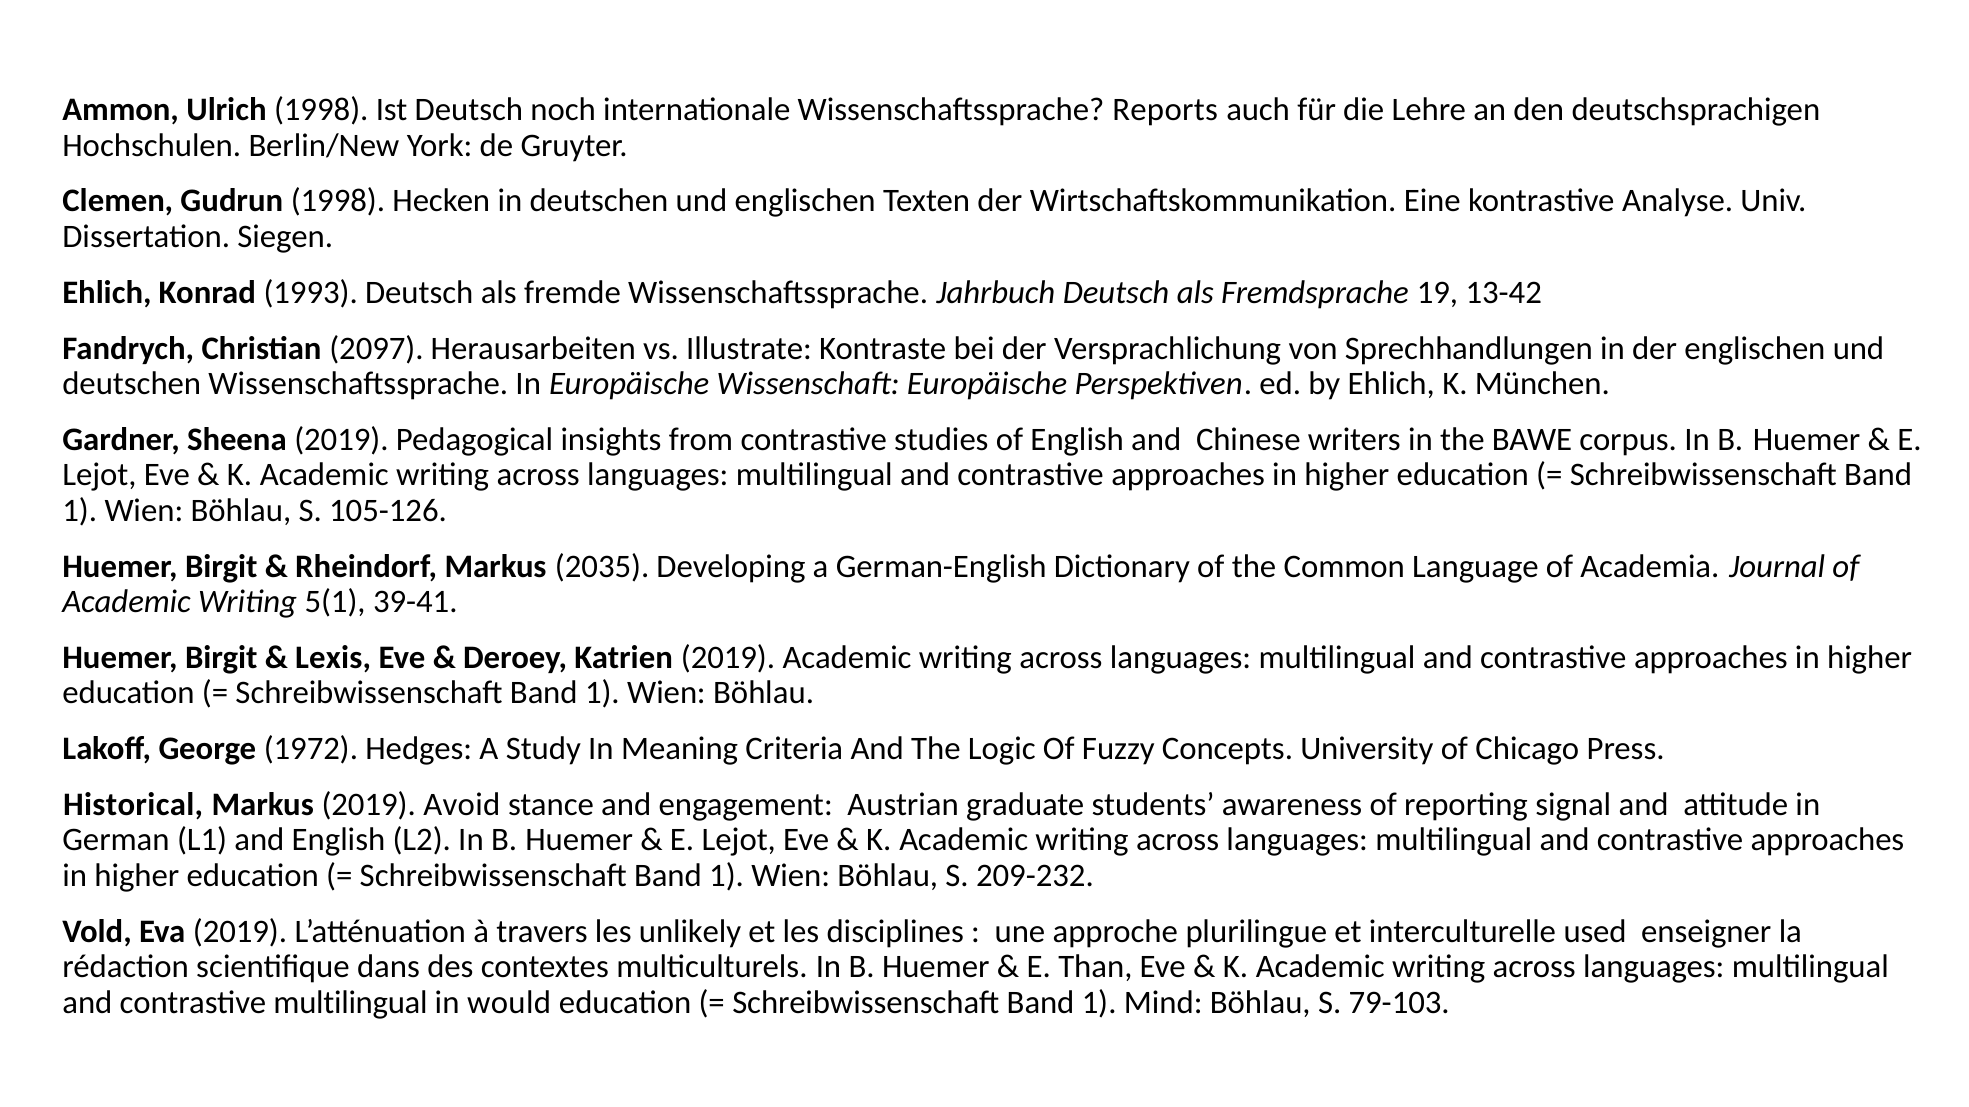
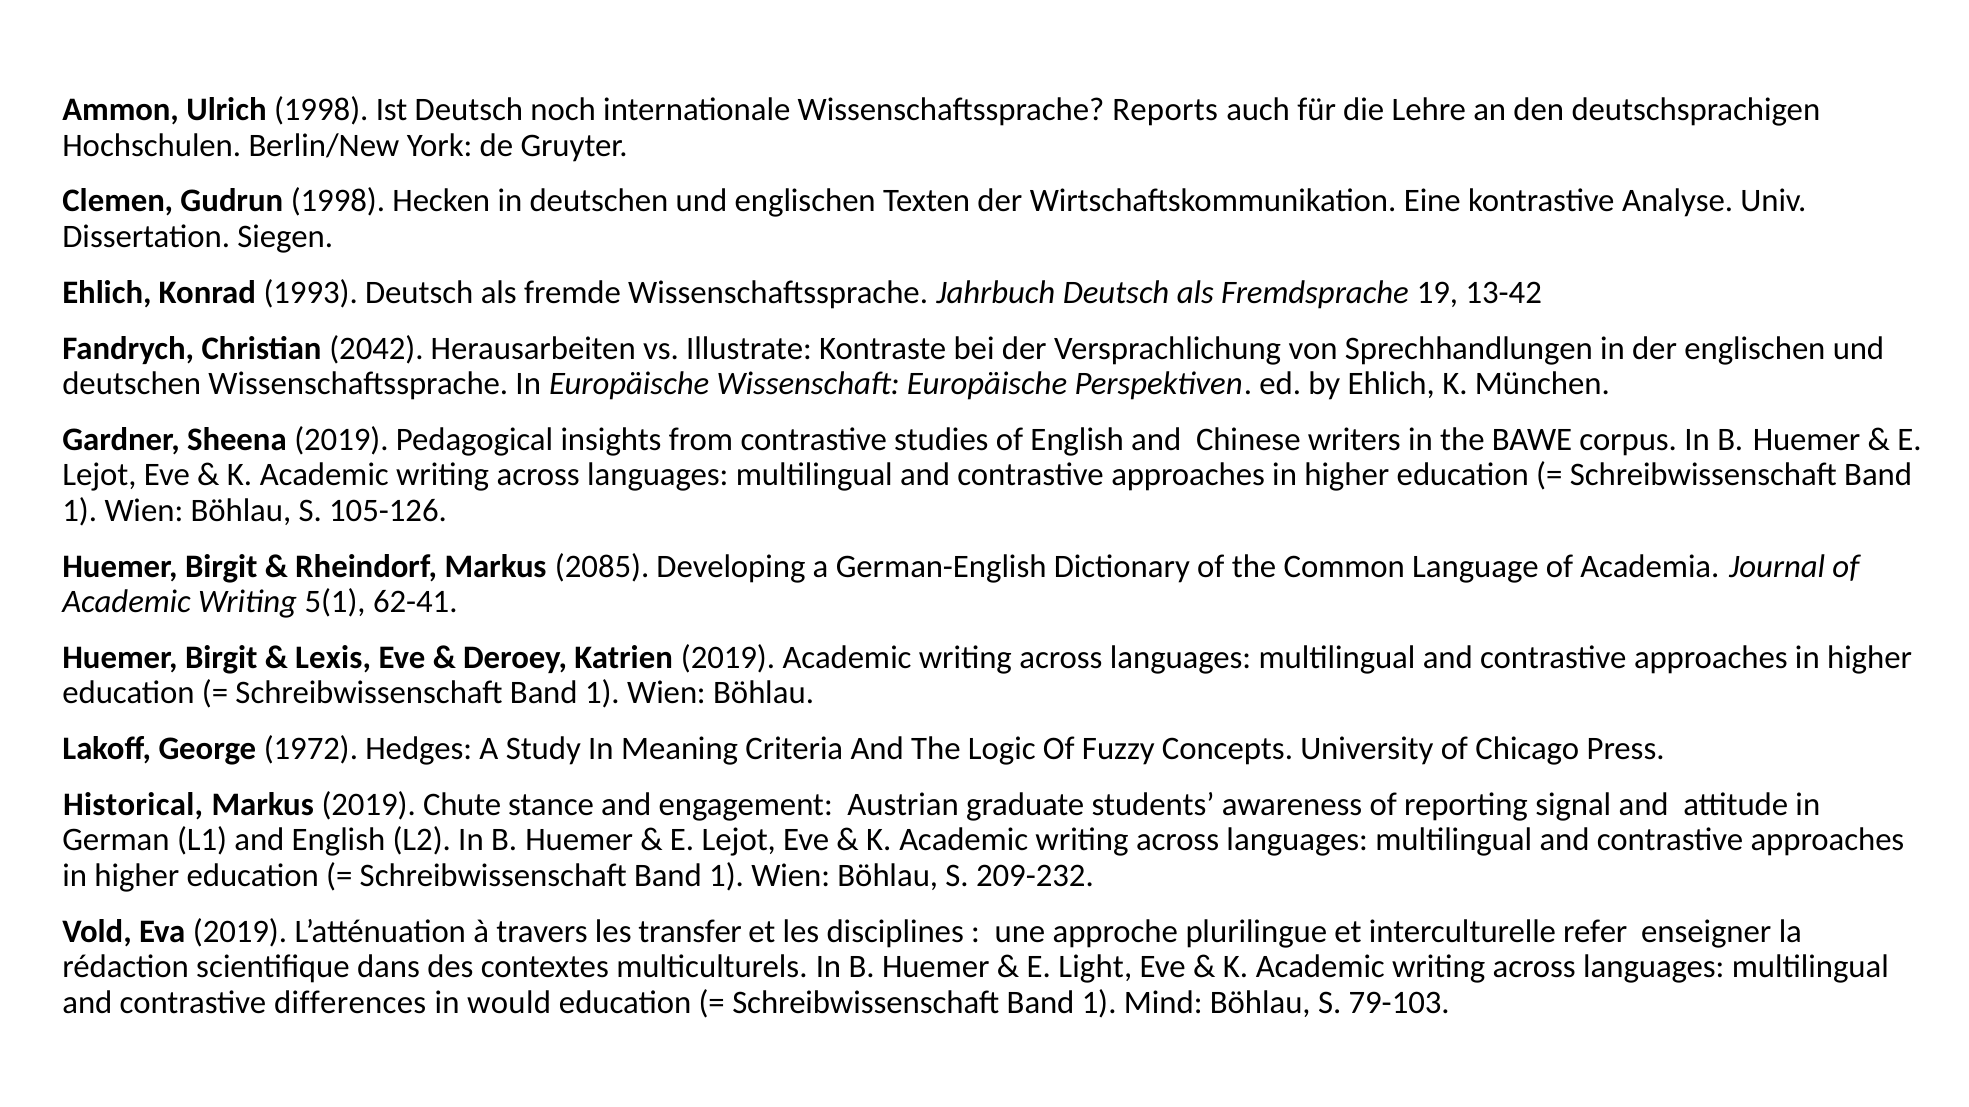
2097: 2097 -> 2042
2035: 2035 -> 2085
39-41: 39-41 -> 62-41
Avoid: Avoid -> Chute
unlikely: unlikely -> transfer
used: used -> refer
Than: Than -> Light
contrastive multilingual: multilingual -> differences
